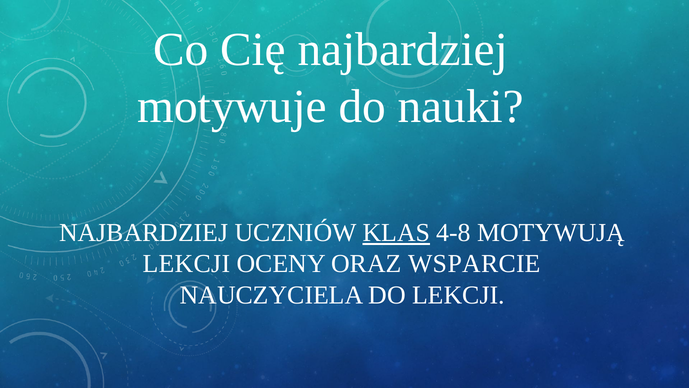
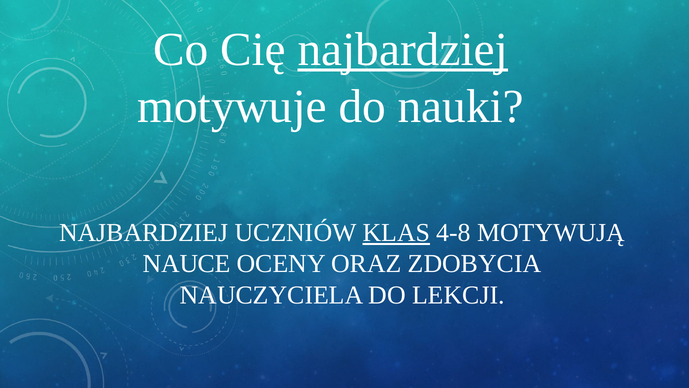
najbardziej at (403, 49) underline: none -> present
LEKCJI at (187, 264): LEKCJI -> NAUCE
WSPARCIE: WSPARCIE -> ZDOBYCIA
